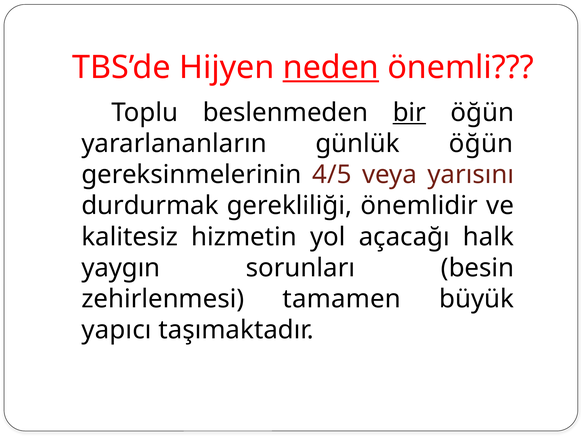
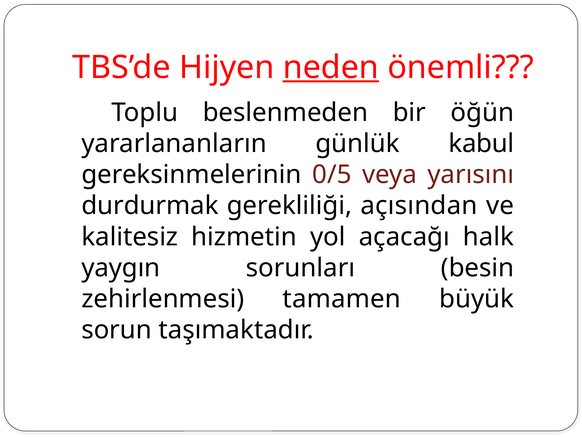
bir underline: present -> none
günlük öğün: öğün -> kabul
4/5: 4/5 -> 0/5
önemlidir: önemlidir -> açısından
yapıcı: yapıcı -> sorun
